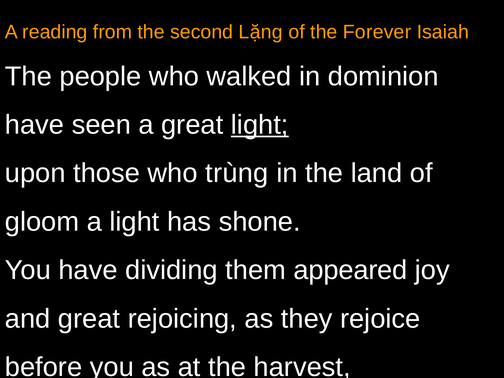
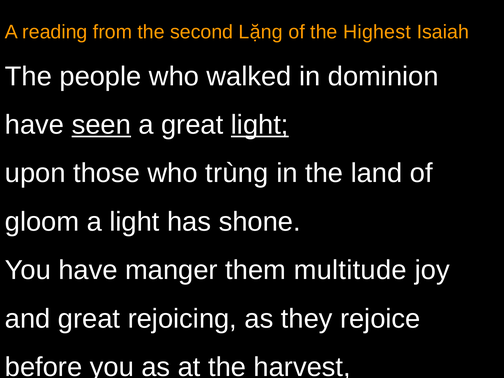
Forever: Forever -> Highest
seen underline: none -> present
dividing: dividing -> manger
appeared: appeared -> multitude
